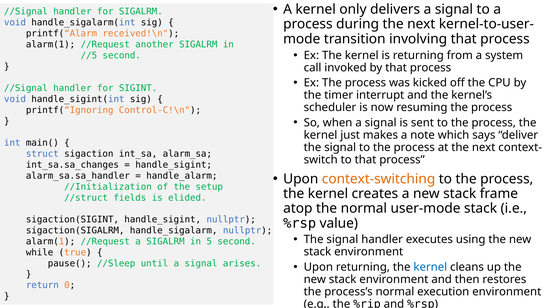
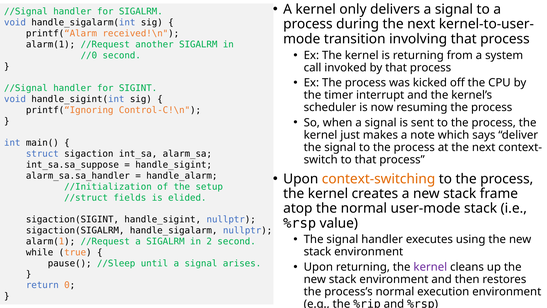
//5: //5 -> //0
int_sa.sa_changes: int_sa.sa_changes -> int_sa.sa_suppose
5: 5 -> 2
kernel at (430, 267) colour: blue -> purple
